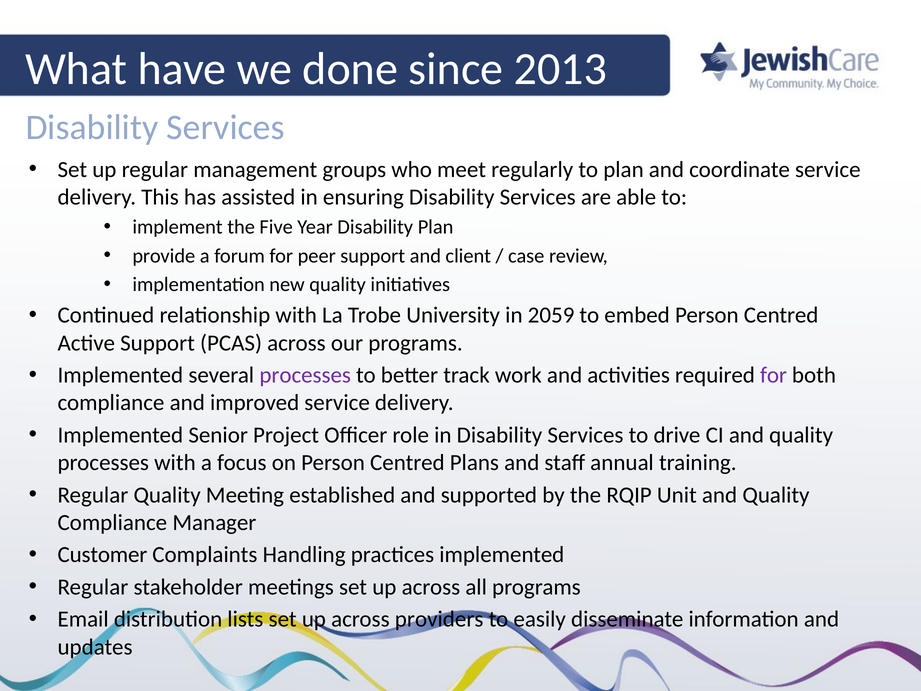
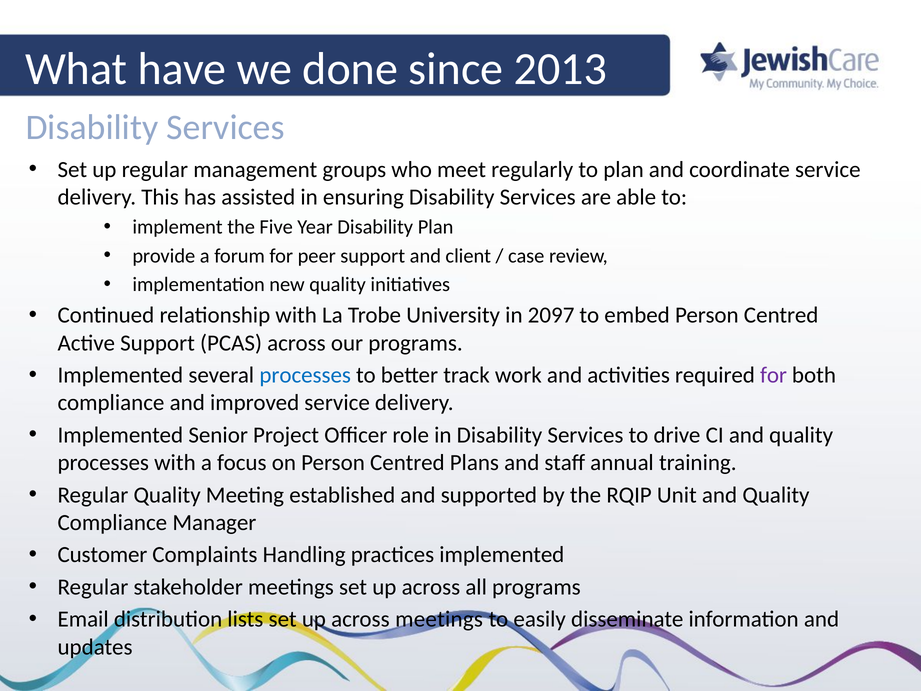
2059: 2059 -> 2097
processes at (305, 375) colour: purple -> blue
across providers: providers -> meetings
